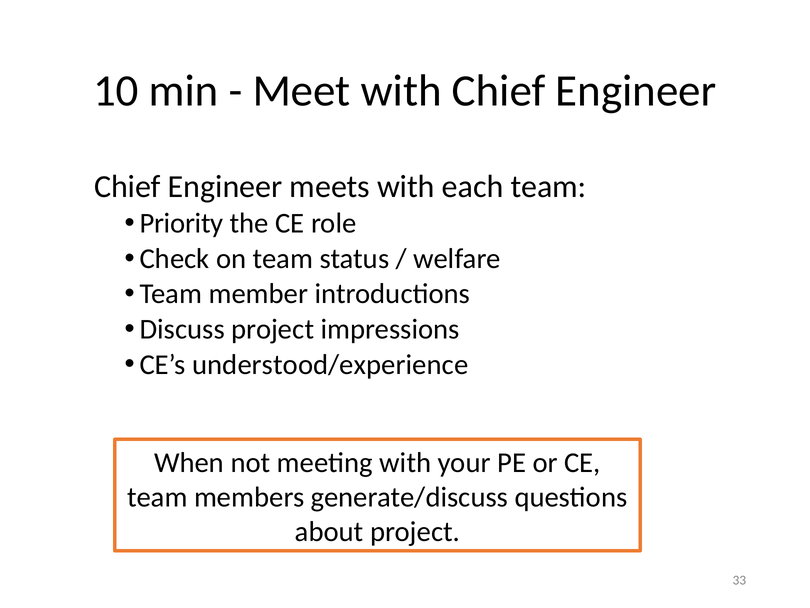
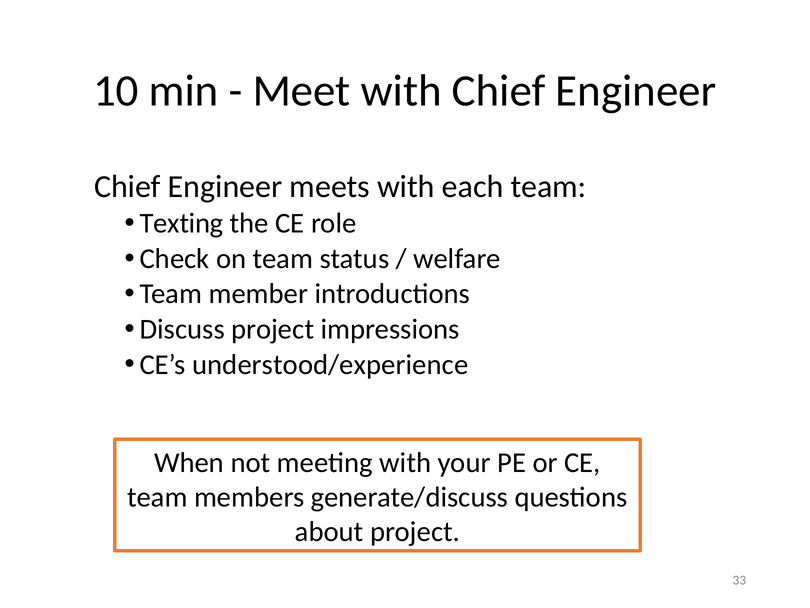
Priority: Priority -> Texting
